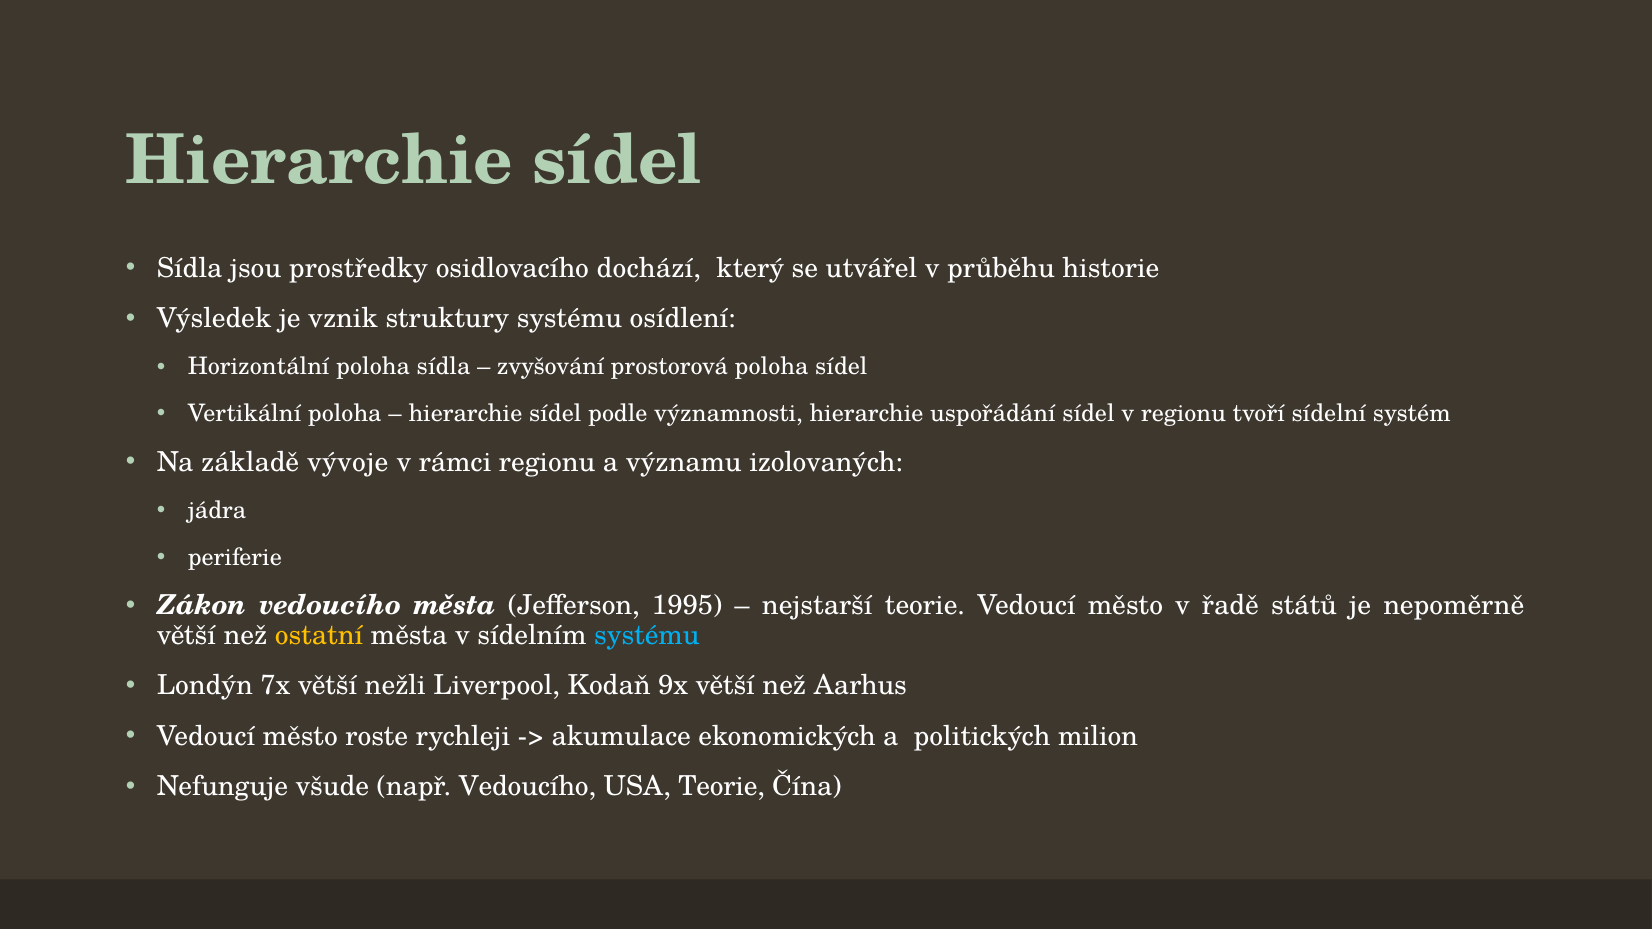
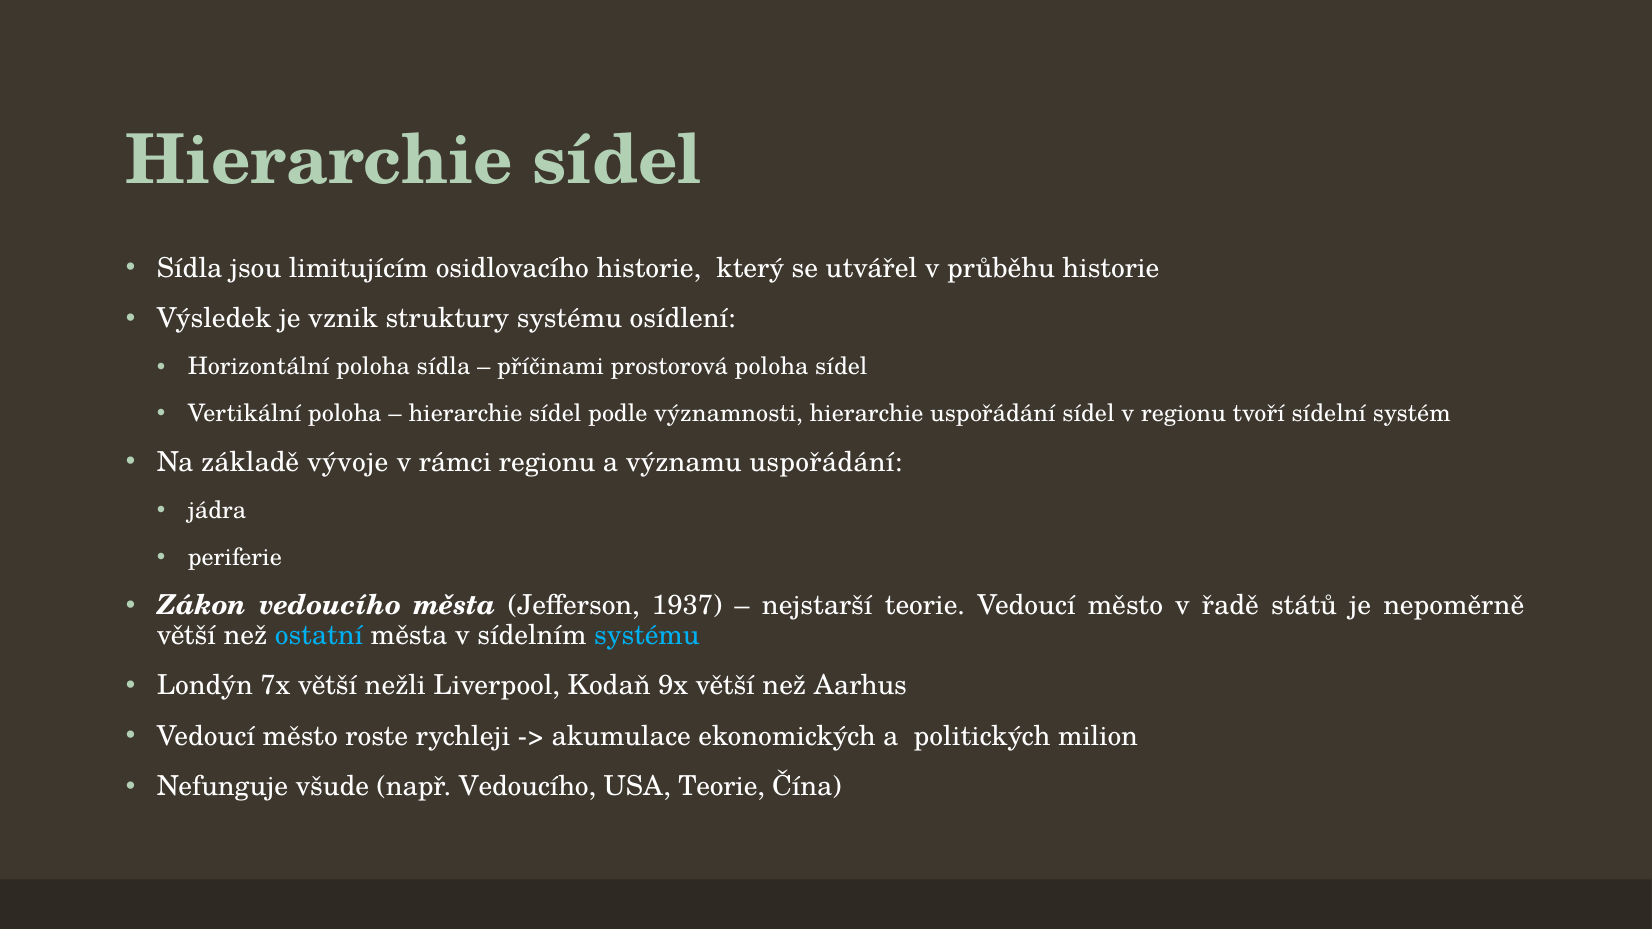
prostředky: prostředky -> limitujícím
osidlovacího dochází: dochází -> historie
zvyšování: zvyšování -> příčinami
významu izolovaných: izolovaných -> uspořádání
1995: 1995 -> 1937
ostatní colour: yellow -> light blue
